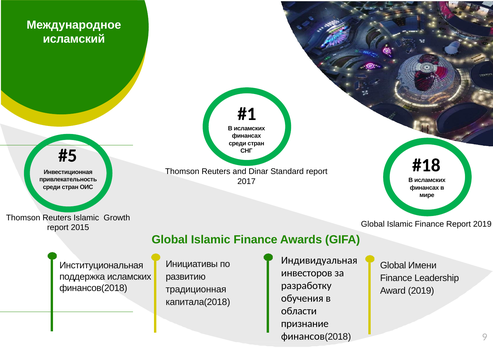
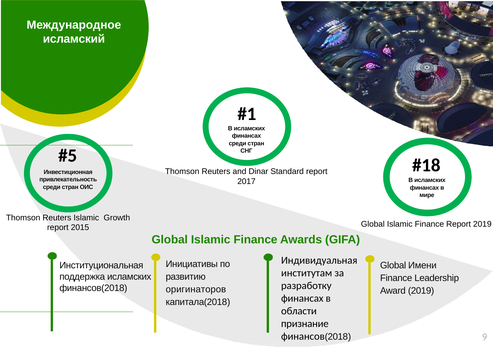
инвесторов: инвесторов -> институтам
традиционная: традиционная -> оригинаторов
обучения at (302, 298): обучения -> финансах
